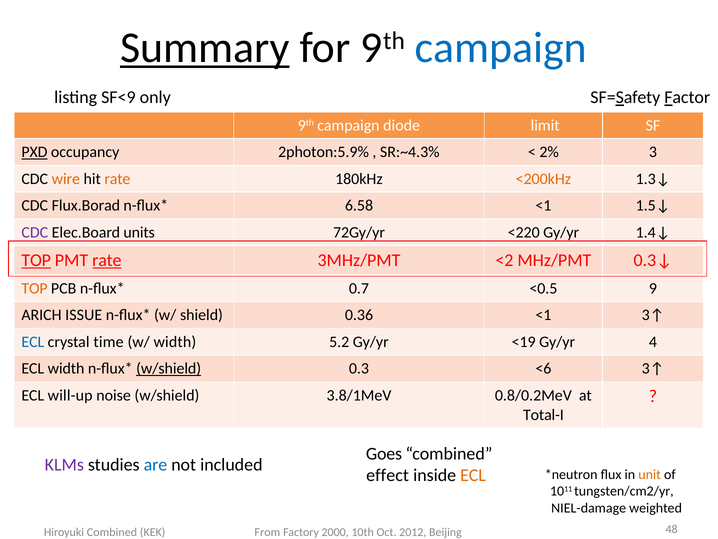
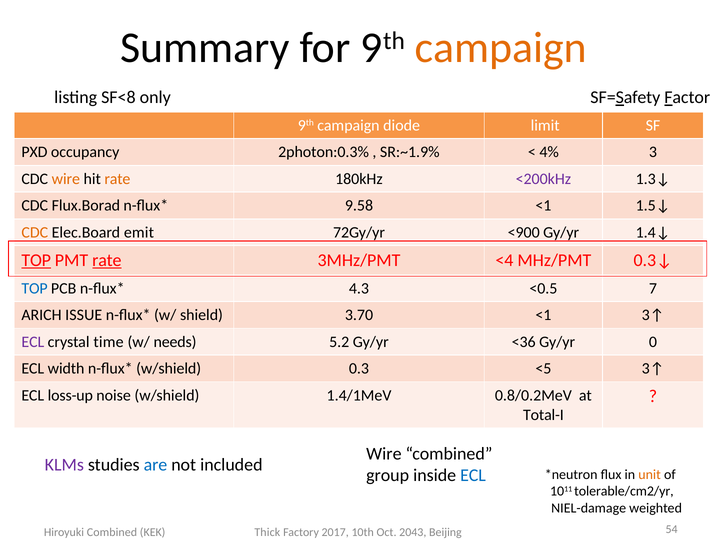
Summary underline: present -> none
campaign at (501, 48) colour: blue -> orange
SF<9: SF<9 -> SF<8
PXD underline: present -> none
2photon:5.9%: 2photon:5.9% -> 2photon:0.3%
SR:~4.3%: SR:~4.3% -> SR:~1.9%
2%: 2% -> 4%
<200kHz colour: orange -> purple
6.58: 6.58 -> 9.58
CDC at (35, 232) colour: purple -> orange
units: units -> emit
<220: <220 -> <900
<2: <2 -> <4
TOP at (35, 288) colour: orange -> blue
0.7: 0.7 -> 4.3
9: 9 -> 7
0.36: 0.36 -> 3.70
ECL at (33, 341) colour: blue -> purple
w/ width: width -> needs
<19: <19 -> <36
4: 4 -> 0
w/shield at (169, 368) underline: present -> none
<6: <6 -> <5
will-up: will-up -> loss-up
3.8/1MeV: 3.8/1MeV -> 1.4/1MeV
Goes at (384, 453): Goes -> Wire
effect: effect -> group
ECL at (473, 475) colour: orange -> blue
tungsten/cm2/yr: tungsten/cm2/yr -> tolerable/cm2/yr
From: From -> Thick
2000: 2000 -> 2017
2012: 2012 -> 2043
48: 48 -> 54
